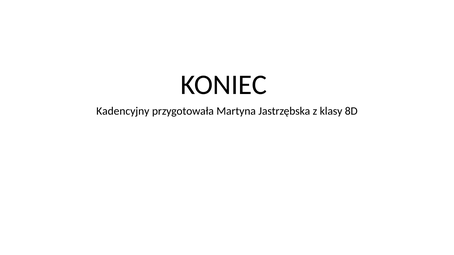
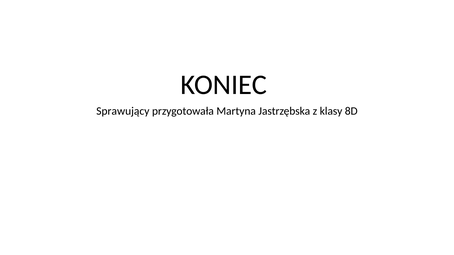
Kadencyjny: Kadencyjny -> Sprawujący
